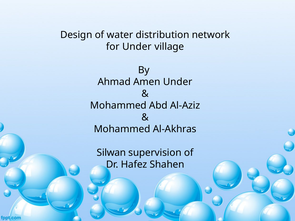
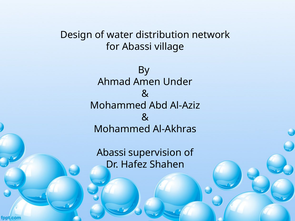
for Under: Under -> Abassi
Silwan at (111, 153): Silwan -> Abassi
